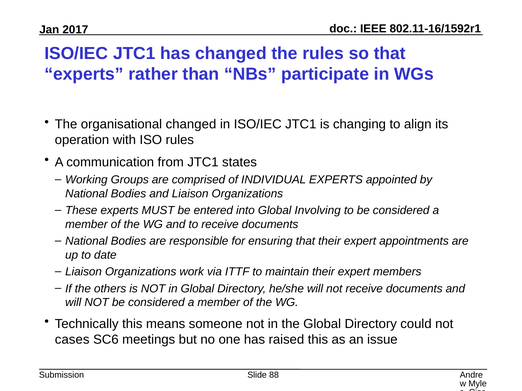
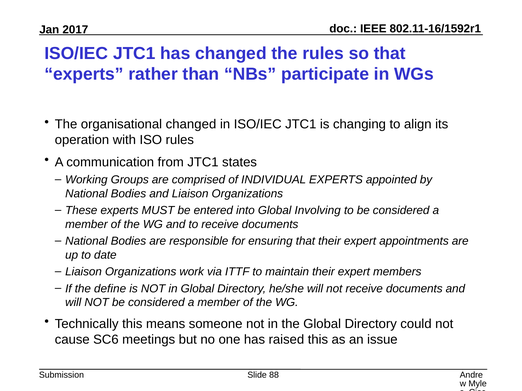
others: others -> define
cases: cases -> cause
